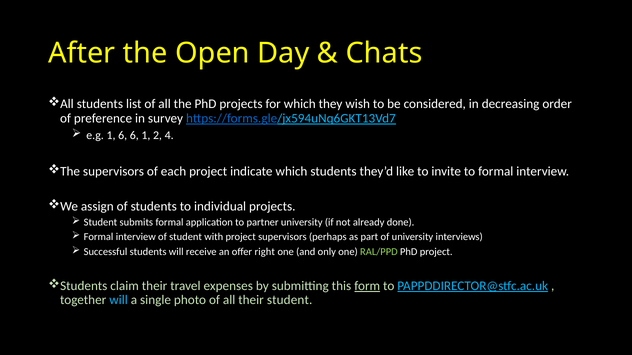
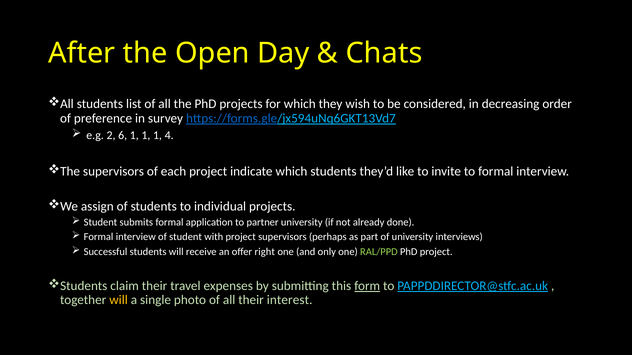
e.g 1: 1 -> 2
6 6: 6 -> 1
2 at (157, 135): 2 -> 1
will at (119, 300) colour: light blue -> yellow
their student: student -> interest
